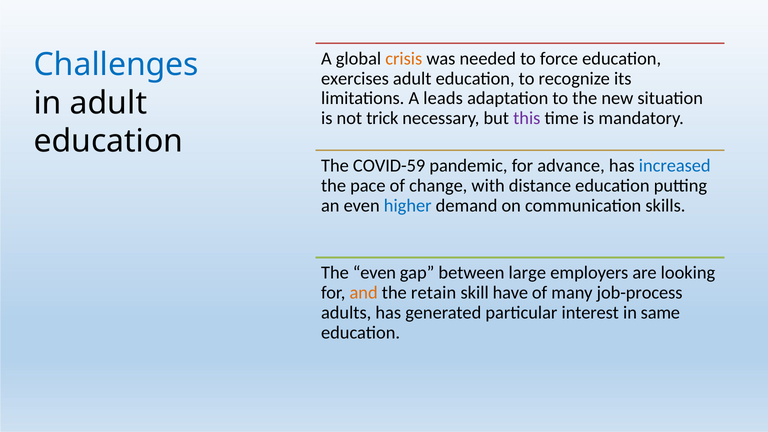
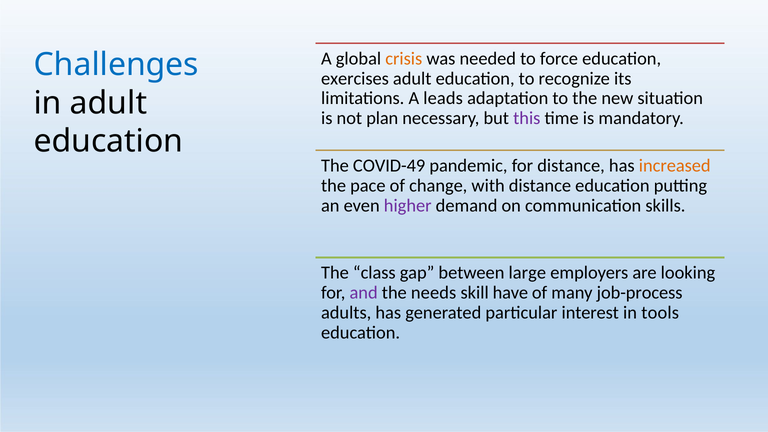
trick: trick -> plan
COVID-59: COVID-59 -> COVID-49
for advance: advance -> distance
increased colour: blue -> orange
higher colour: blue -> purple
The even: even -> class
and colour: orange -> purple
retain: retain -> needs
same: same -> tools
